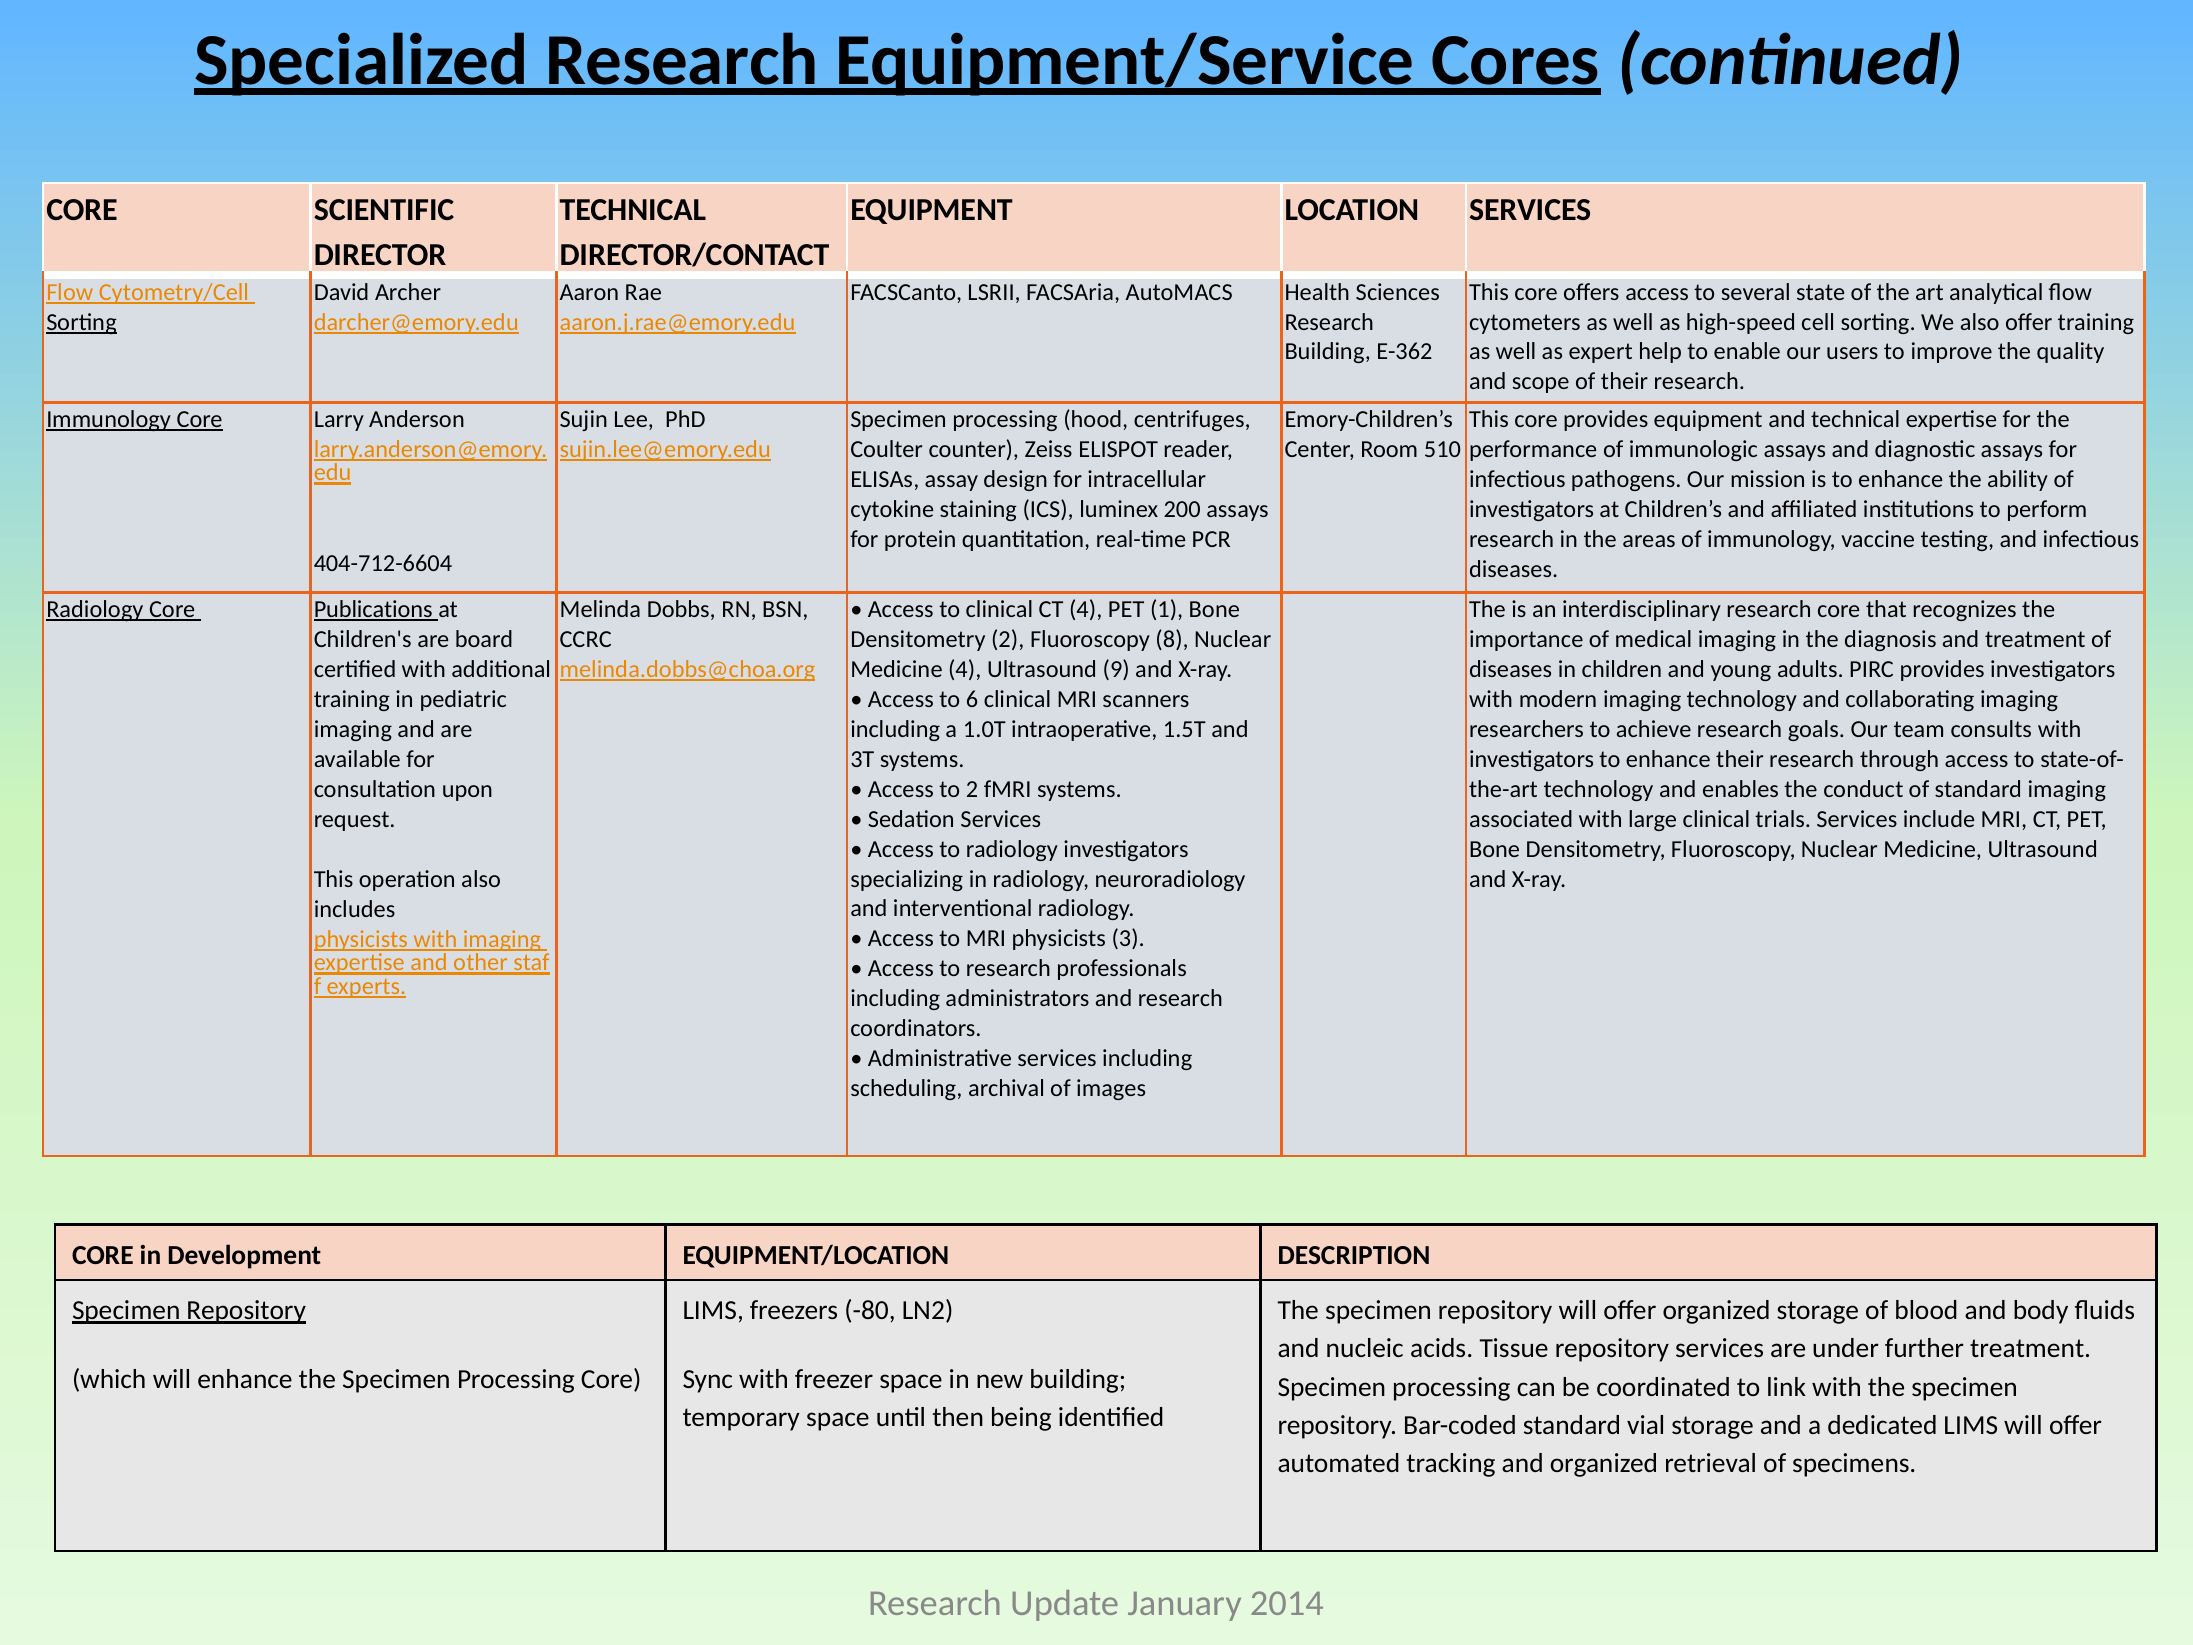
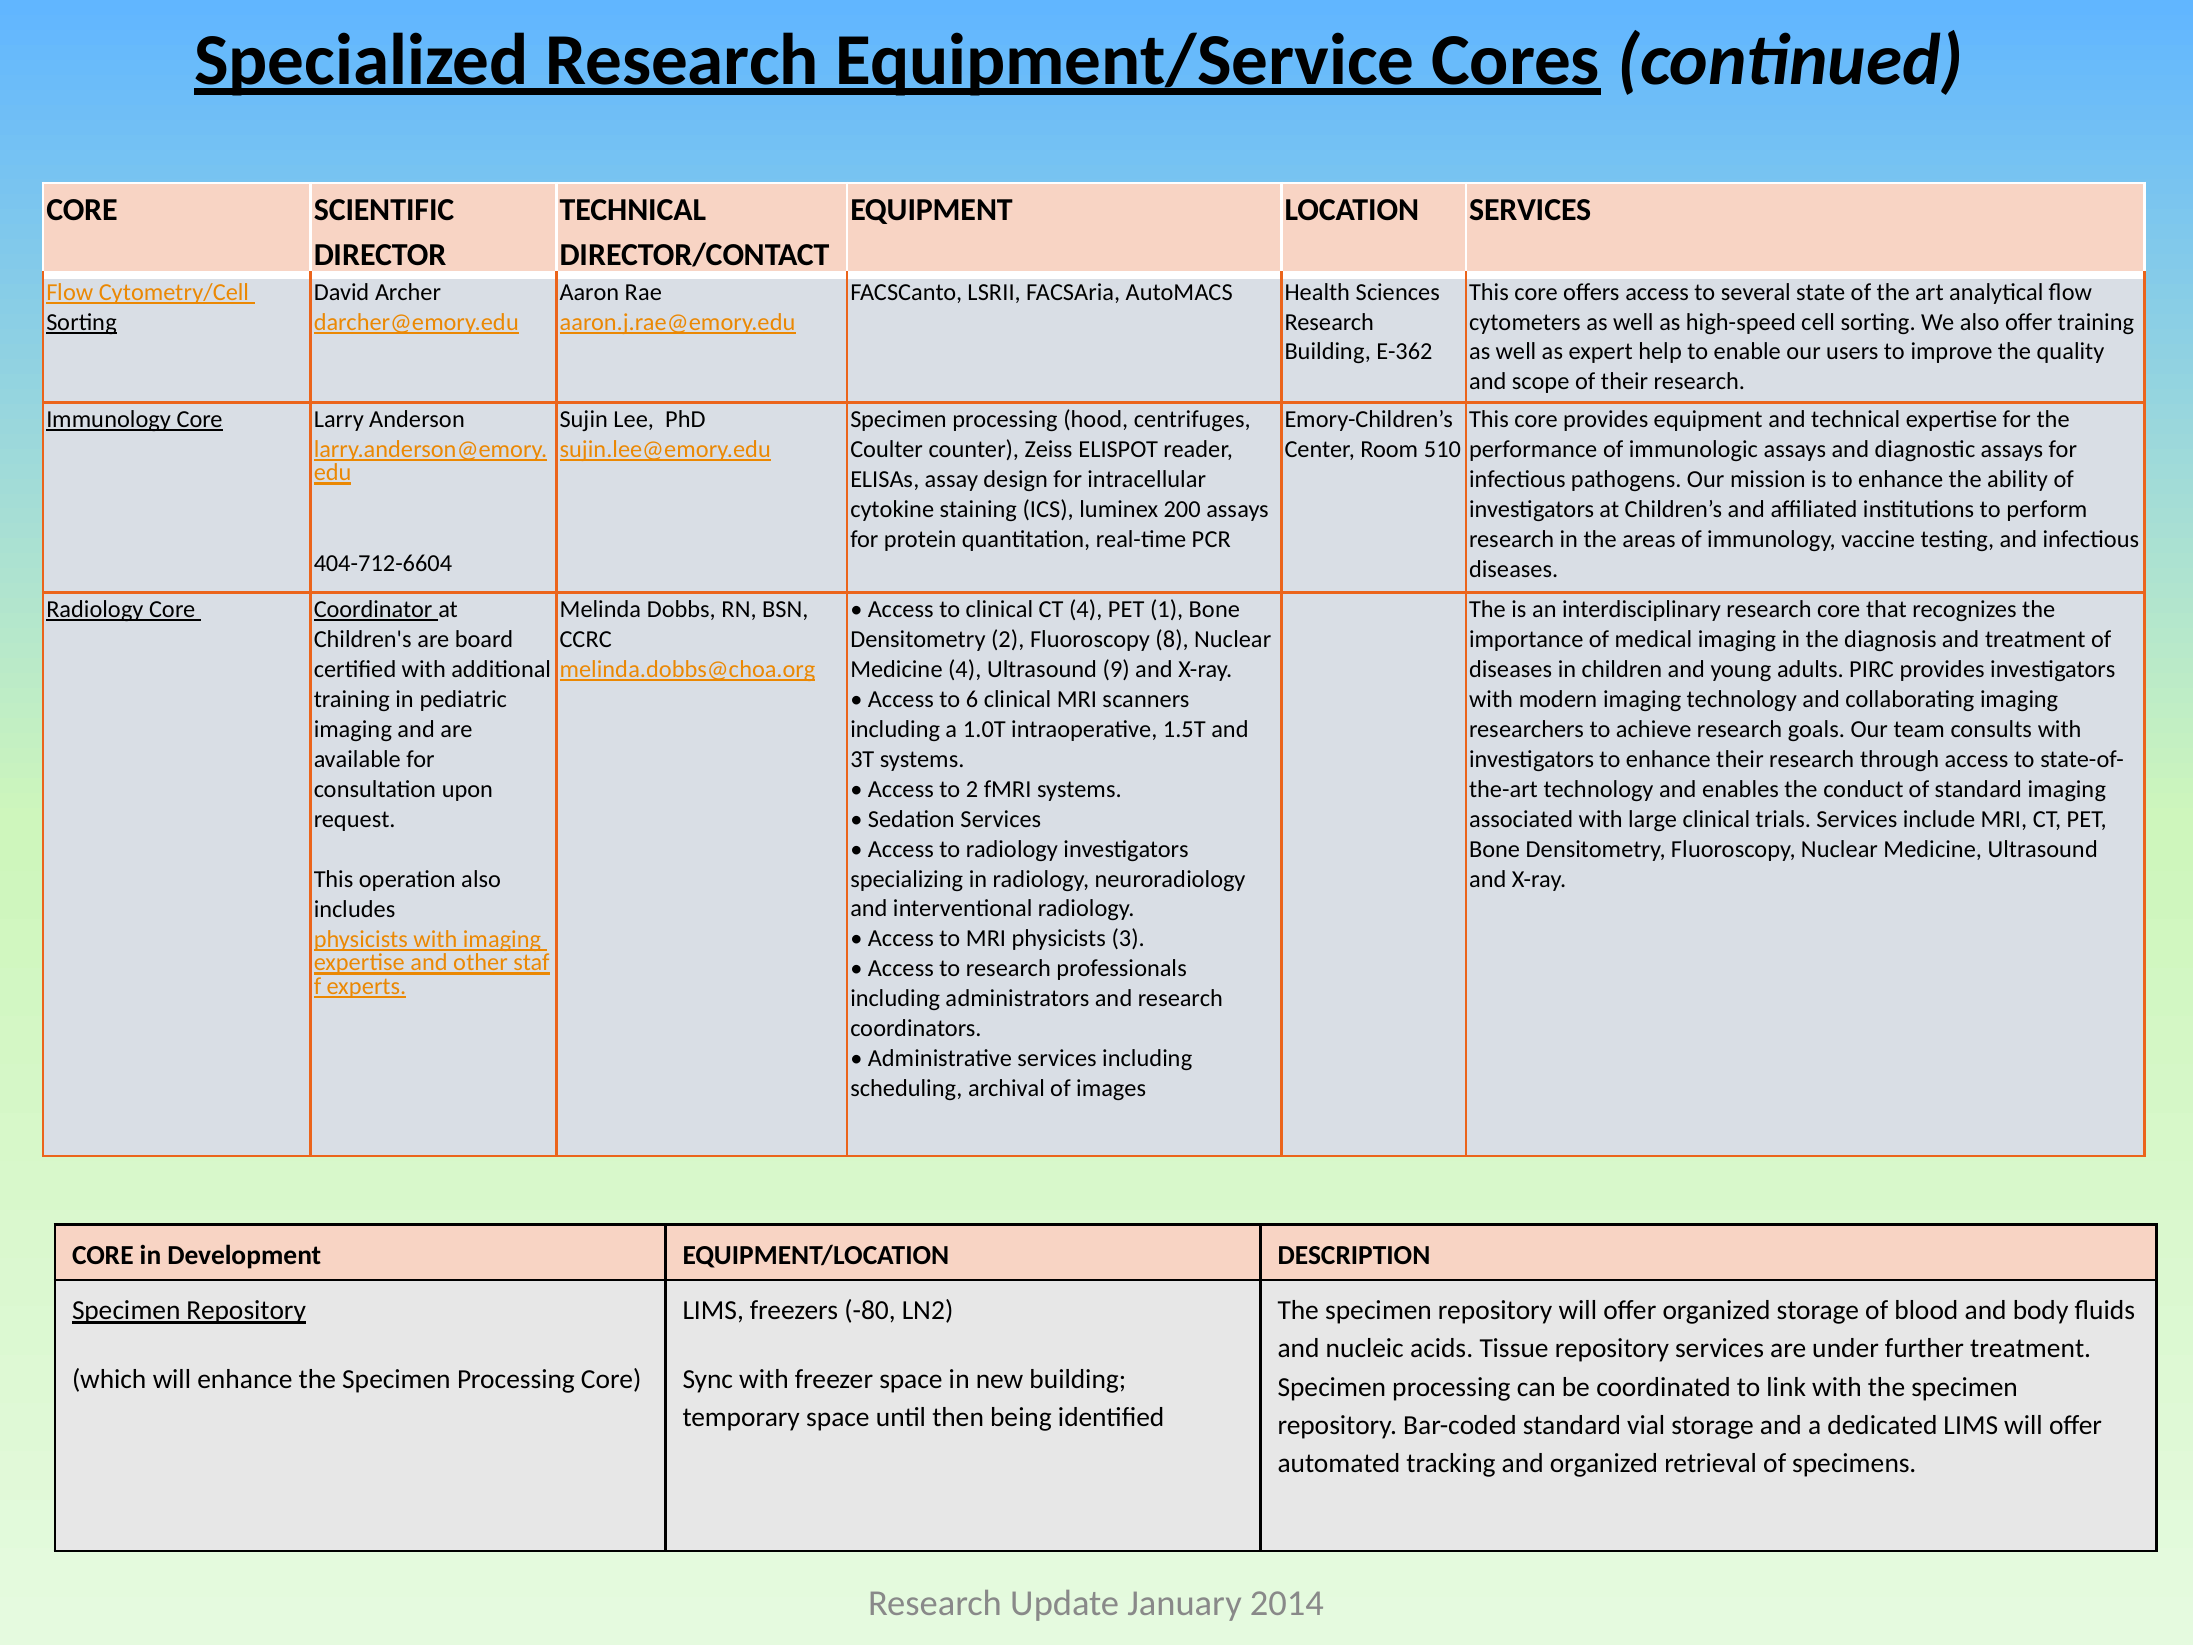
Publications: Publications -> Coordinator
